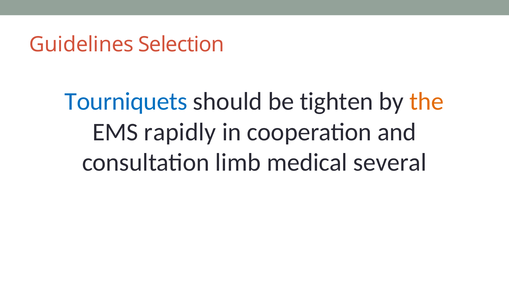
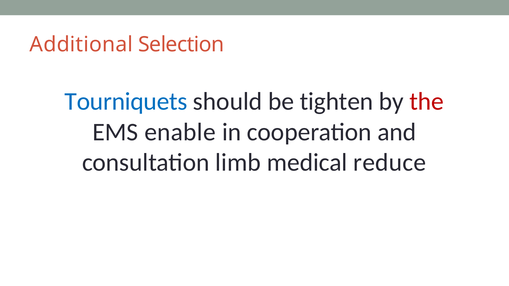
Guidelines: Guidelines -> Additional
the colour: orange -> red
rapidly: rapidly -> enable
several: several -> reduce
